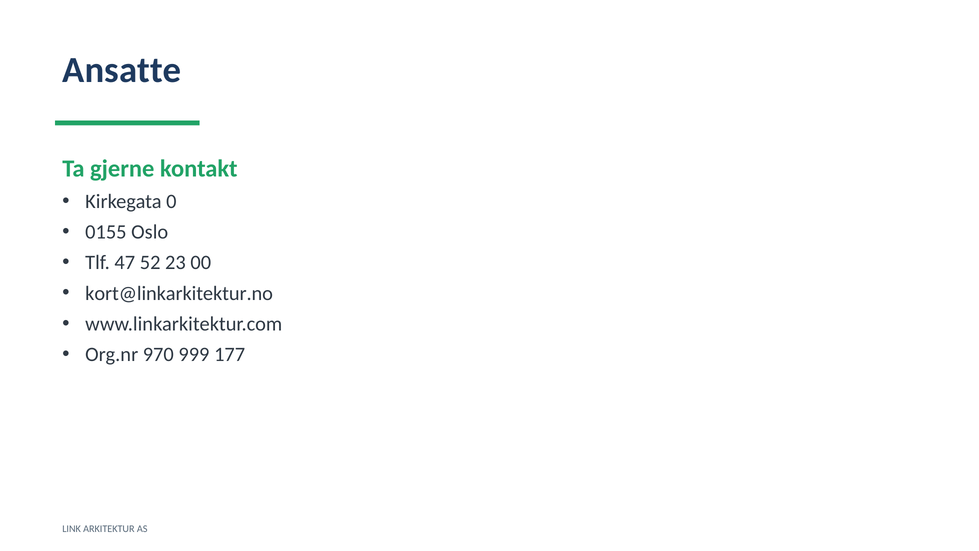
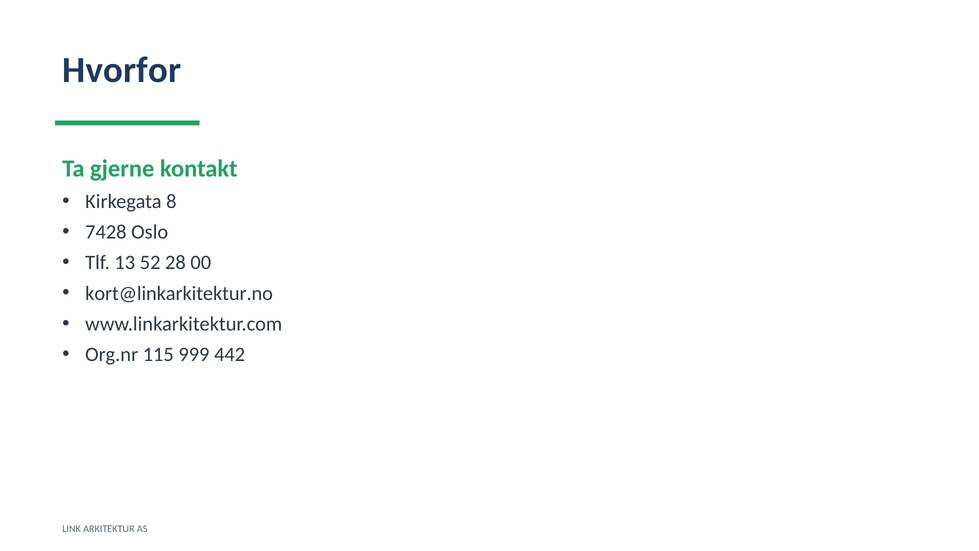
Ansatte: Ansatte -> Hvorfor
0: 0 -> 8
0155: 0155 -> 7428
47: 47 -> 13
23: 23 -> 28
970: 970 -> 115
177: 177 -> 442
